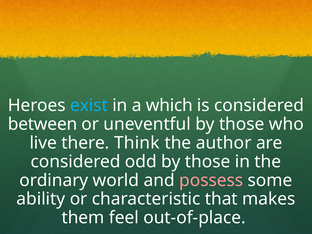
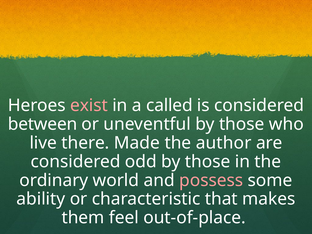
exist colour: light blue -> pink
which: which -> called
Think: Think -> Made
